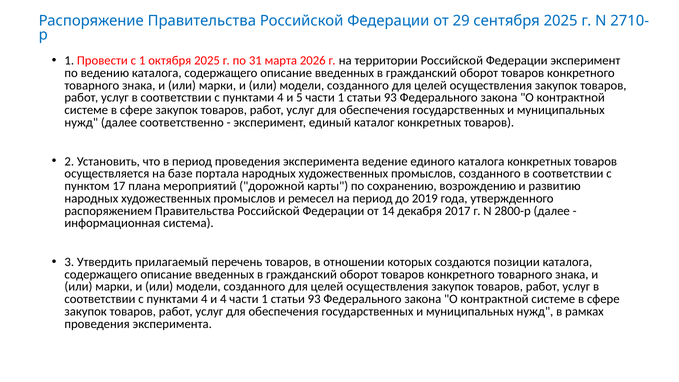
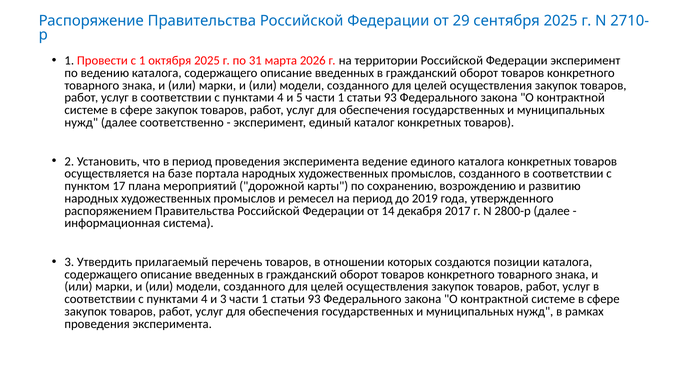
и 4: 4 -> 3
